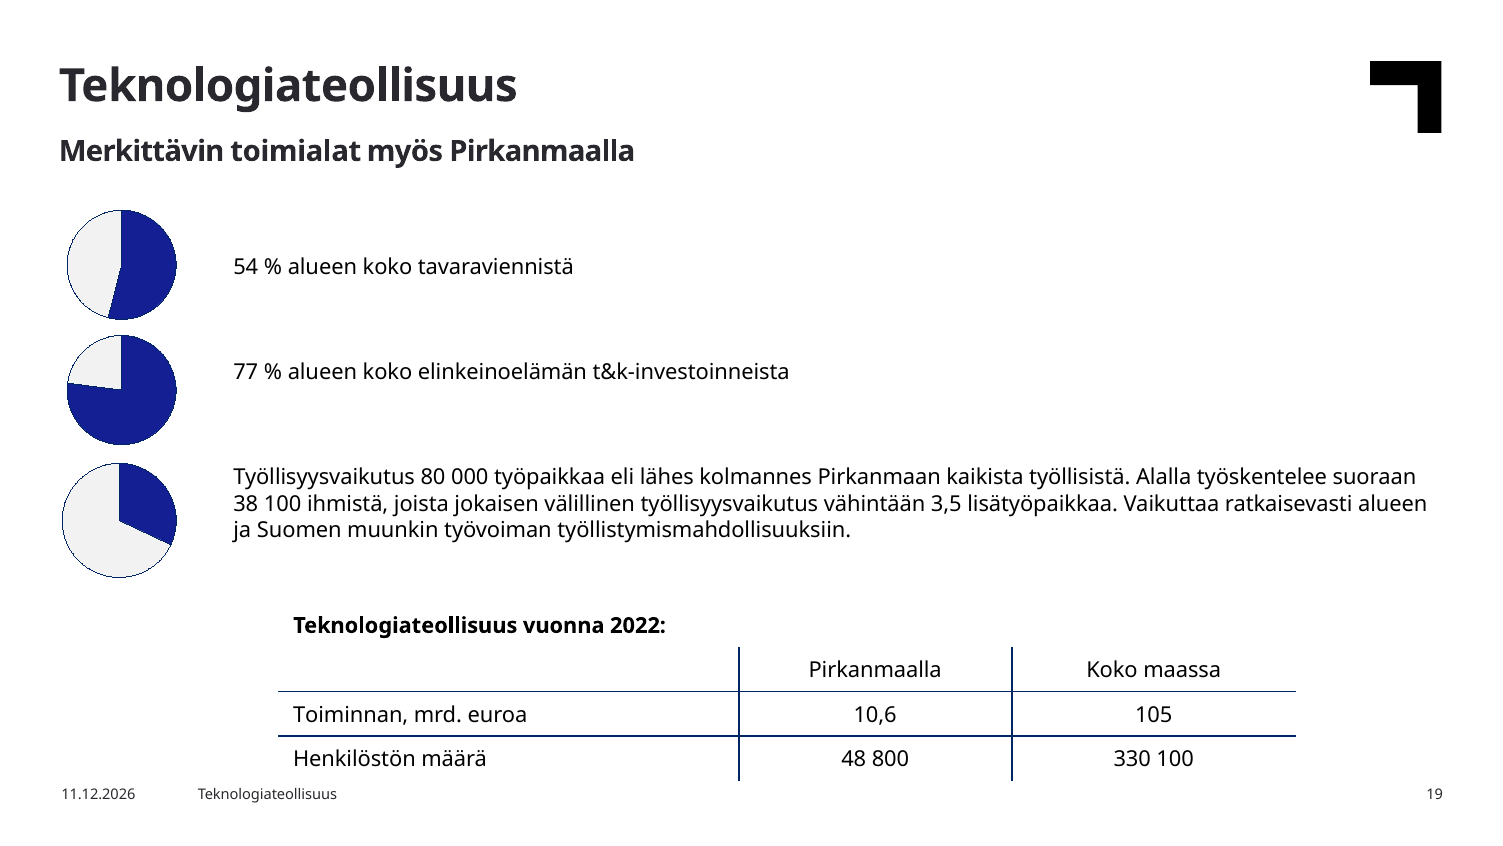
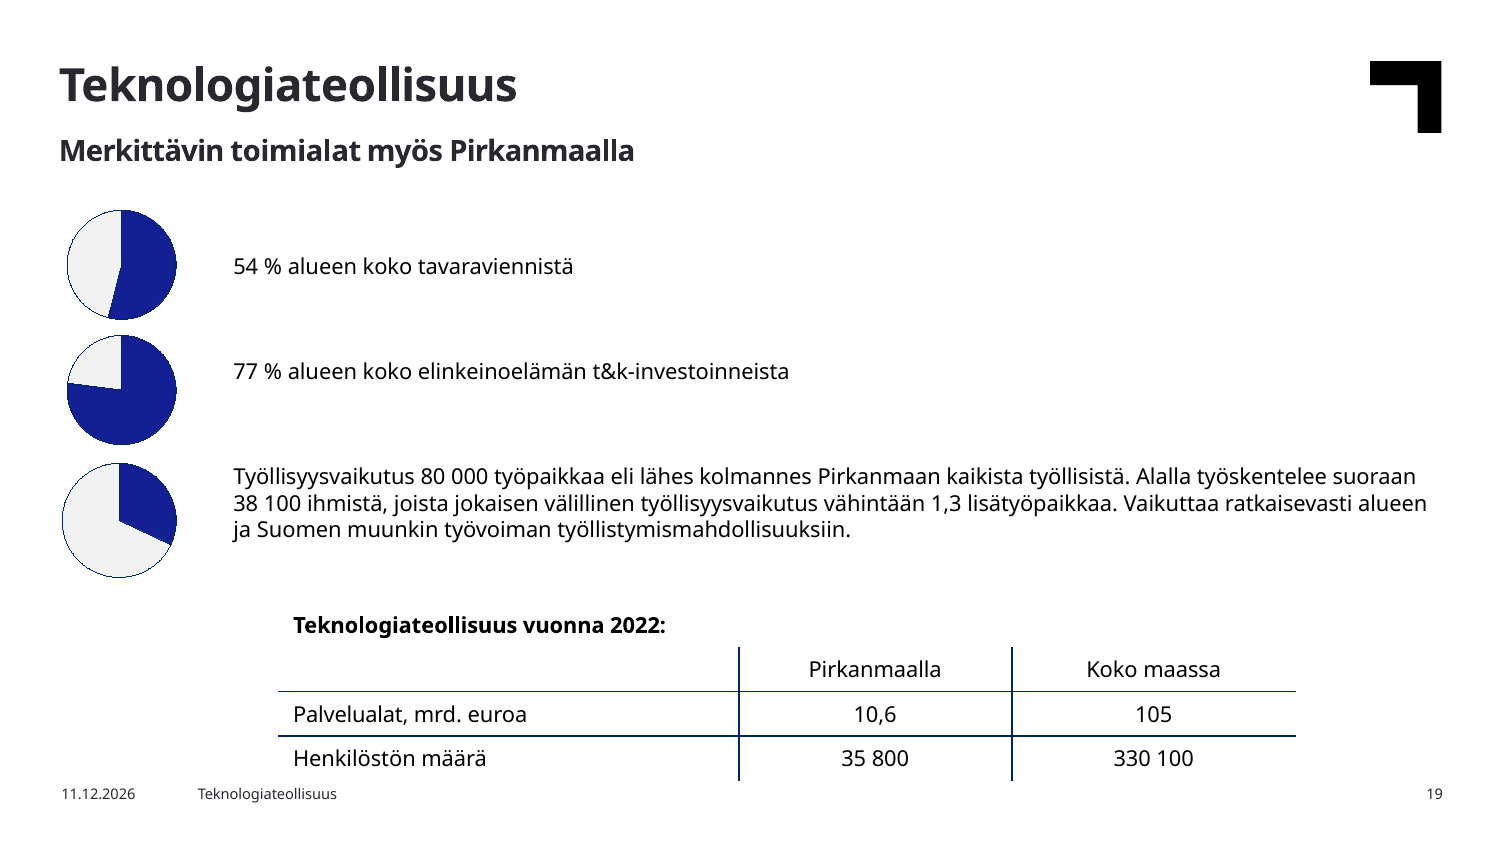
3,5: 3,5 -> 1,3
Toiminnan: Toiminnan -> Palvelualat
48: 48 -> 35
